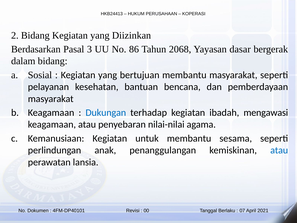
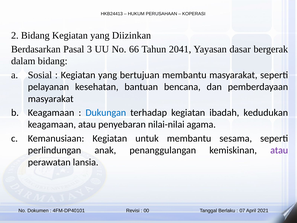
86: 86 -> 66
2068: 2068 -> 2041
mengawasi: mengawasi -> kedudukan
atau at (279, 150) colour: blue -> purple
